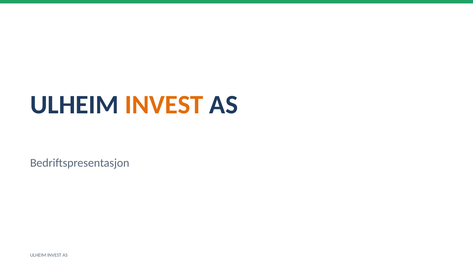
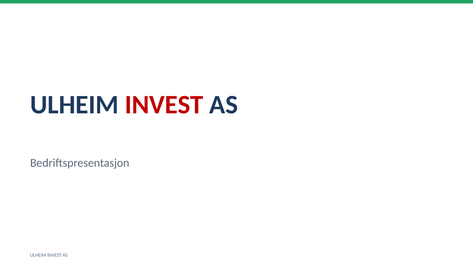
INVEST at (164, 105) colour: orange -> red
